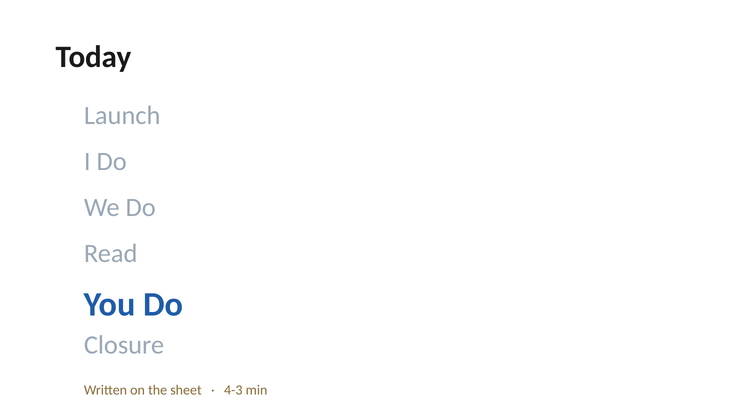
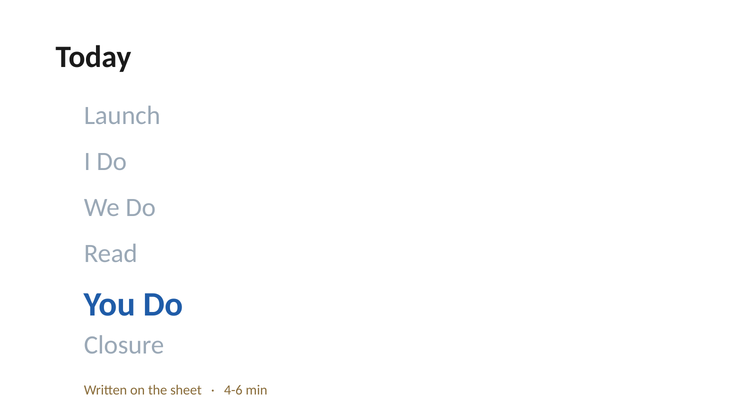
4-3: 4-3 -> 4-6
